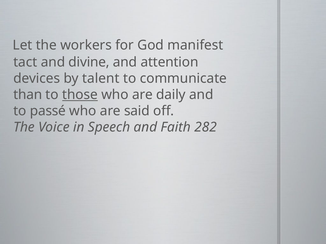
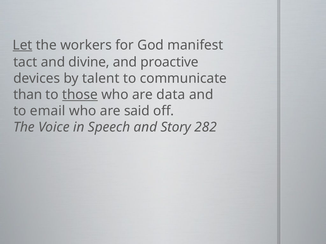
Let underline: none -> present
attention: attention -> proactive
daily: daily -> data
passé: passé -> email
Faith: Faith -> Story
